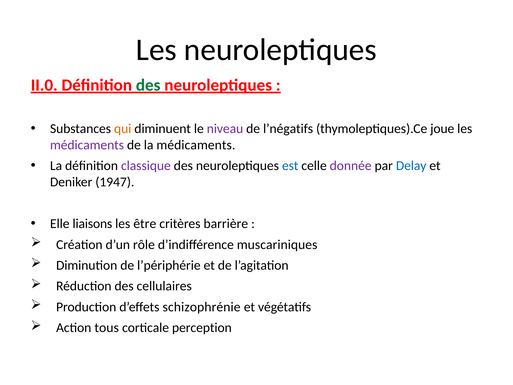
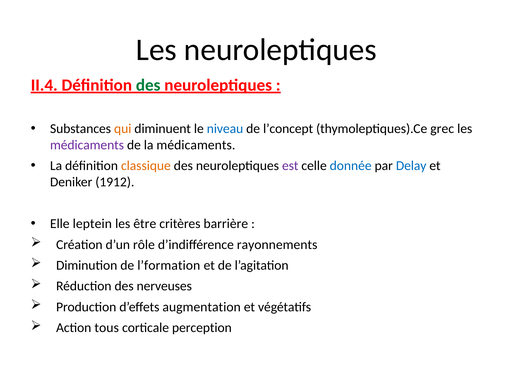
II.0: II.0 -> II.4
niveau colour: purple -> blue
l’négatifs: l’négatifs -> l’concept
joue: joue -> grec
classique colour: purple -> orange
est colour: blue -> purple
donnée colour: purple -> blue
1947: 1947 -> 1912
liaisons: liaisons -> leptein
muscariniques: muscariniques -> rayonnements
l’périphérie: l’périphérie -> l’formation
cellulaires: cellulaires -> nerveuses
schizophrénie: schizophrénie -> augmentation
